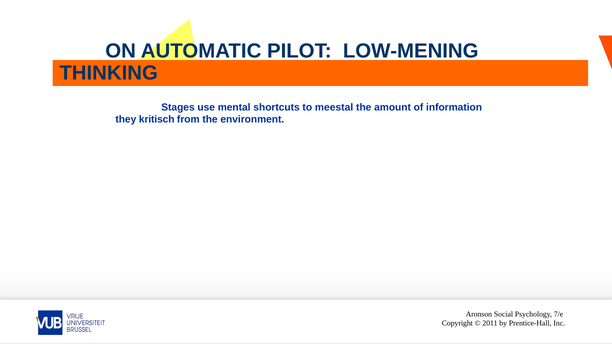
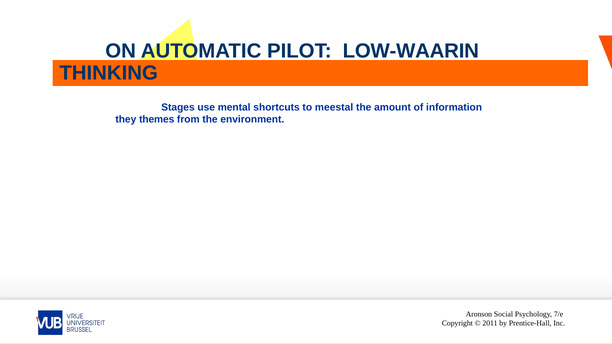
LOW-MENING: LOW-MENING -> LOW-WAARIN
kritisch: kritisch -> themes
